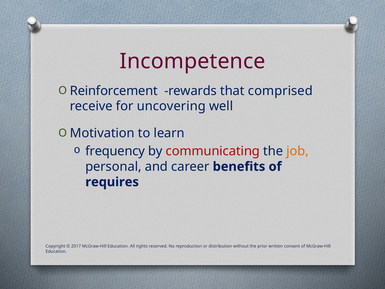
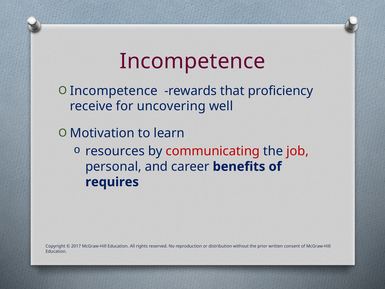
Reinforcement at (114, 91): Reinforcement -> Incompetence
comprised: comprised -> proficiency
frequency: frequency -> resources
job colour: orange -> red
